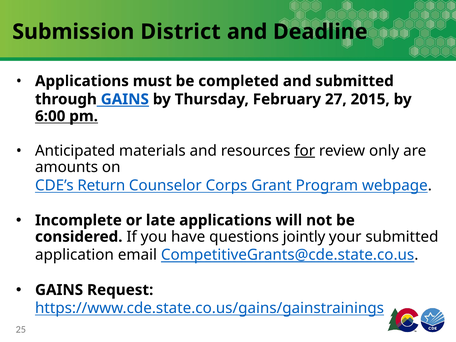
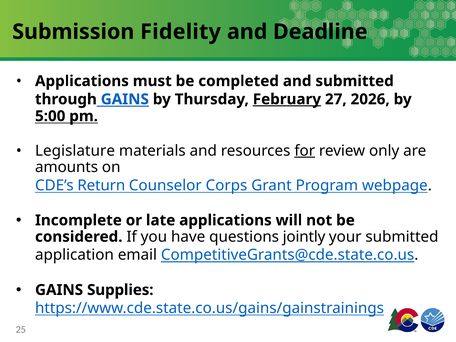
District: District -> Fidelity
February underline: none -> present
2015: 2015 -> 2026
6:00: 6:00 -> 5:00
Anticipated: Anticipated -> Legislature
Request: Request -> Supplies
